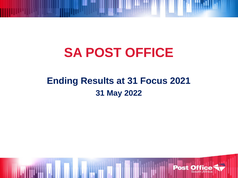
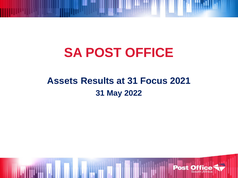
Ending: Ending -> Assets
